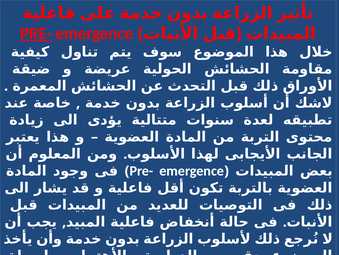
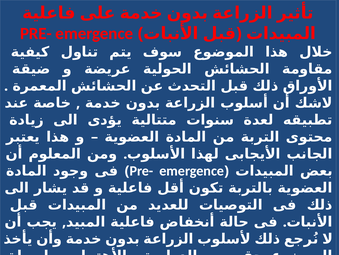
PRE- at (36, 33) underline: present -> none
